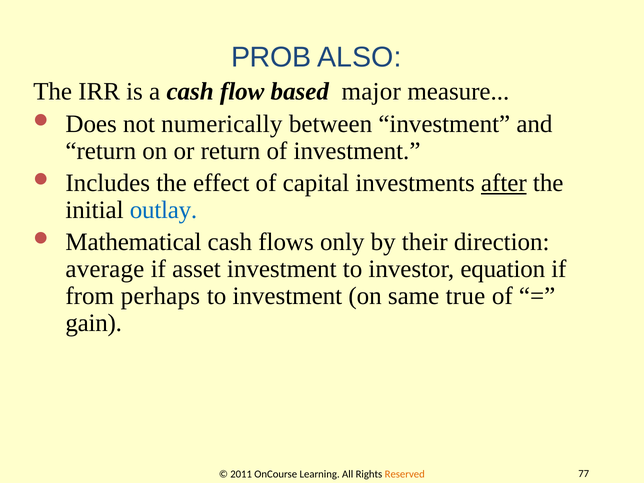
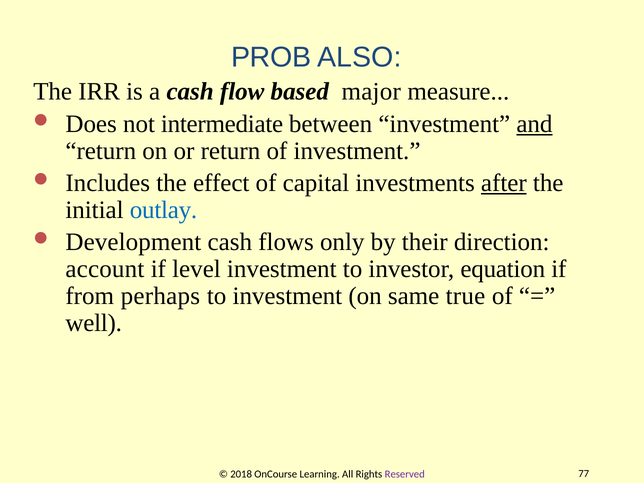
numerically: numerically -> intermediate
and underline: none -> present
Mathematical: Mathematical -> Development
average: average -> account
asset: asset -> level
gain: gain -> well
2011: 2011 -> 2018
Reserved colour: orange -> purple
